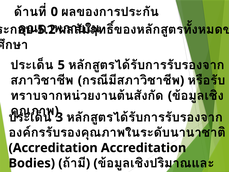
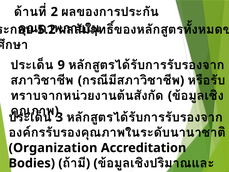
0: 0 -> 2
5: 5 -> 9
Accreditation at (53, 148): Accreditation -> Organization
